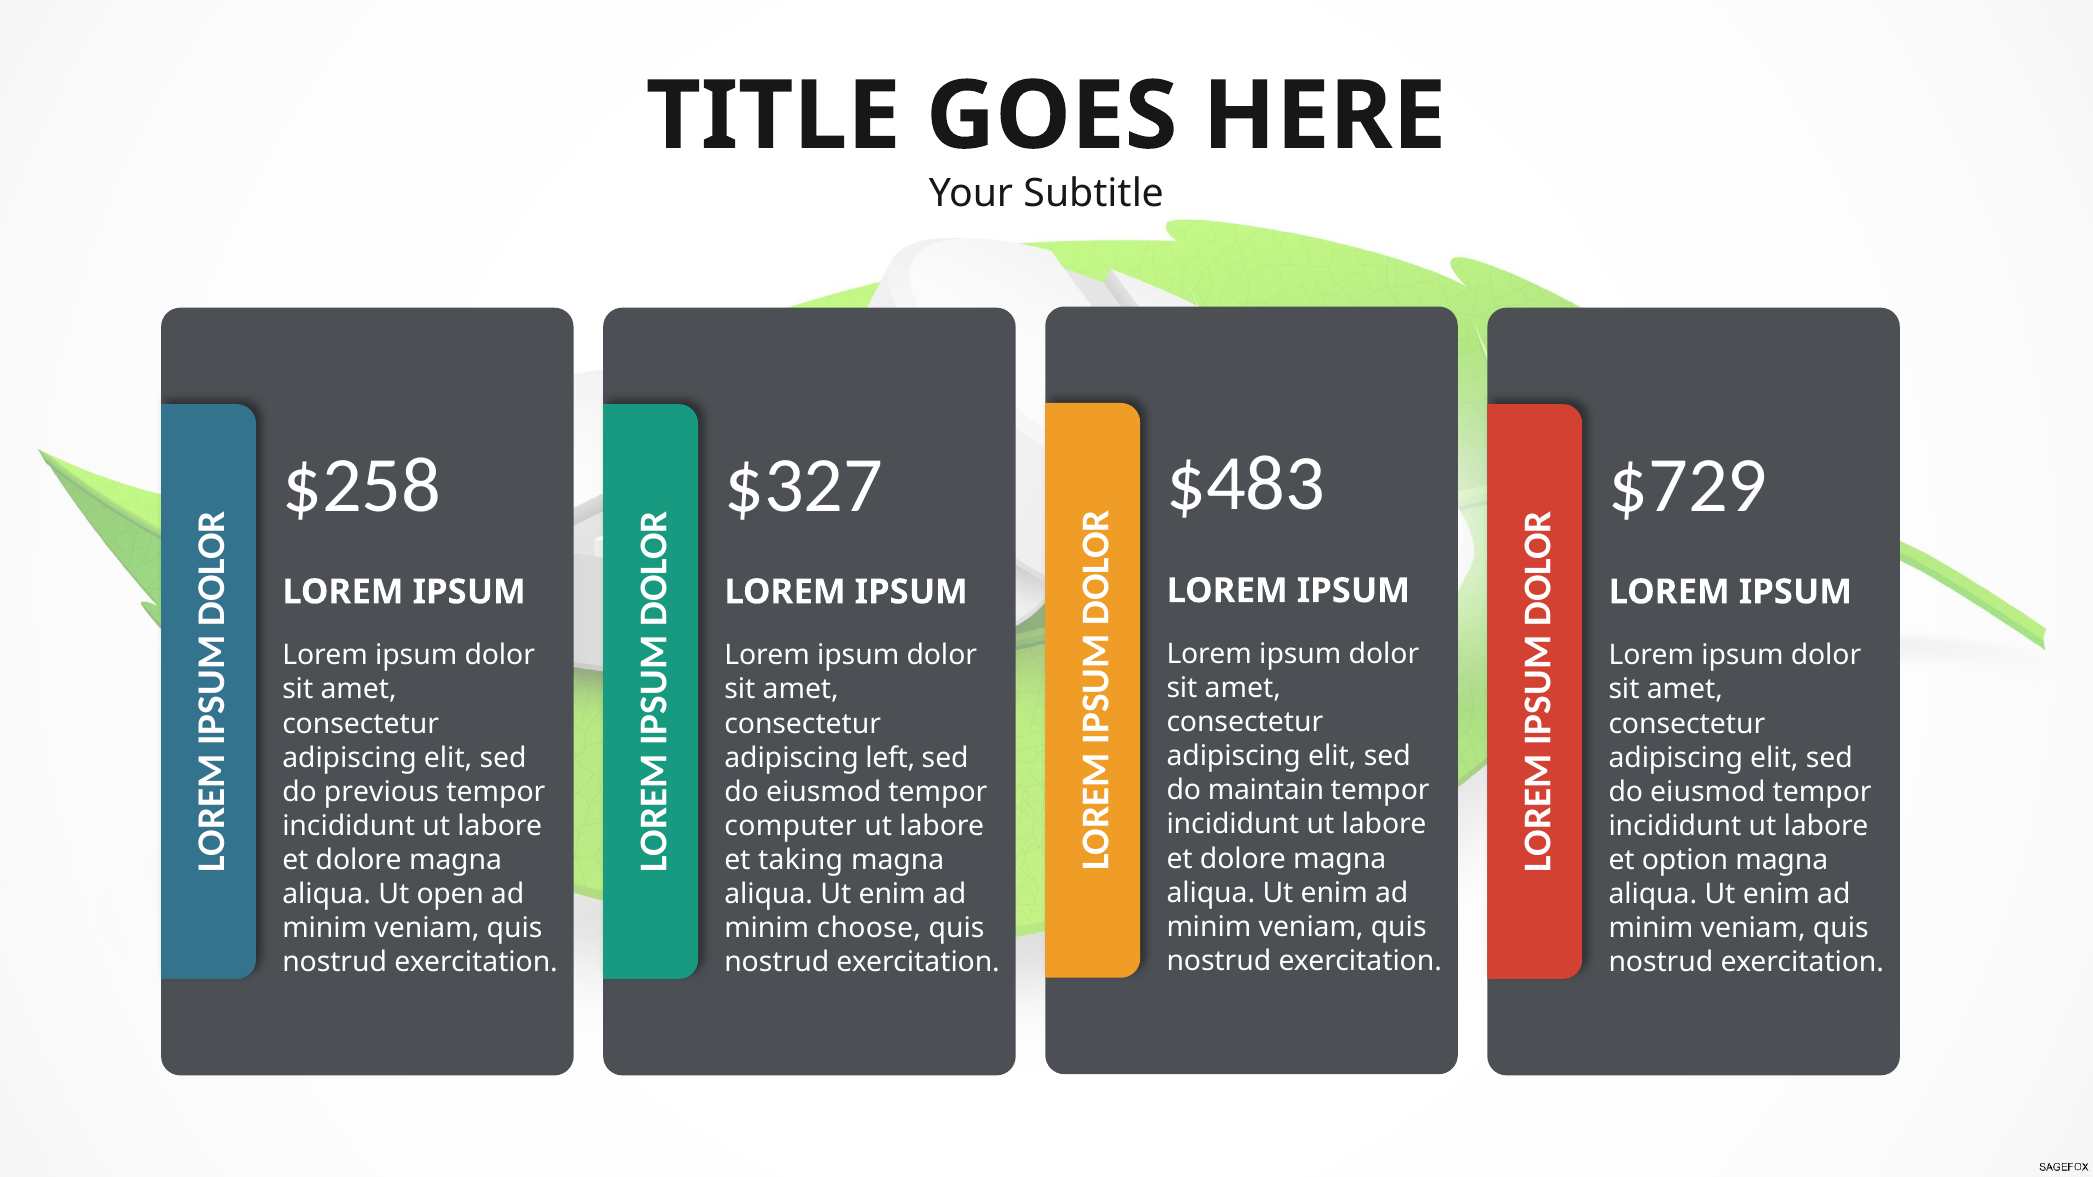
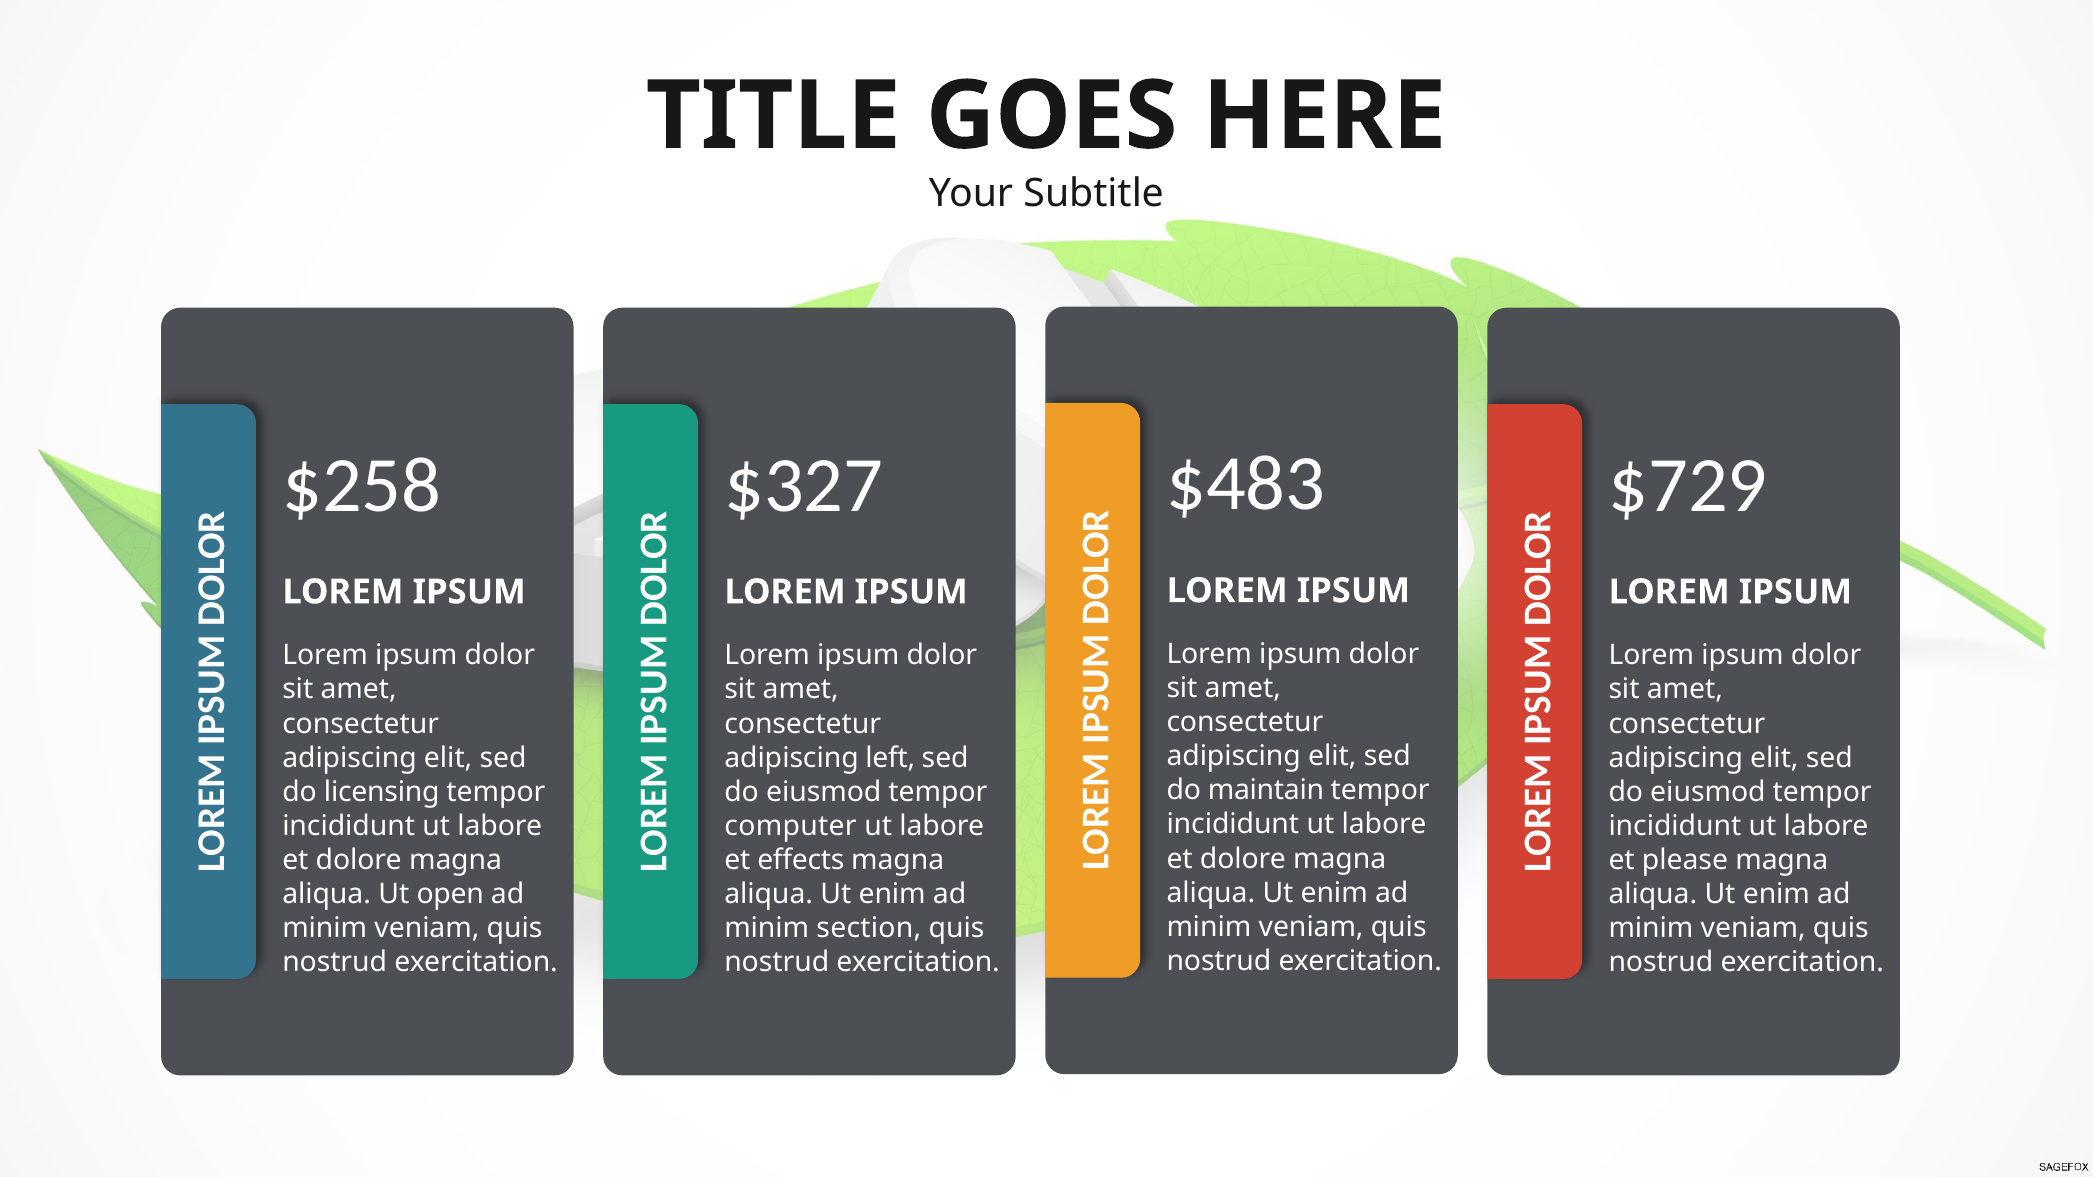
previous: previous -> licensing
taking: taking -> effects
option: option -> please
choose: choose -> section
